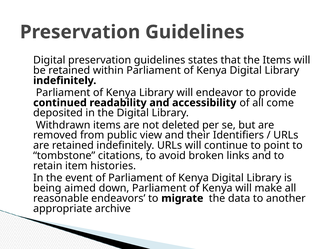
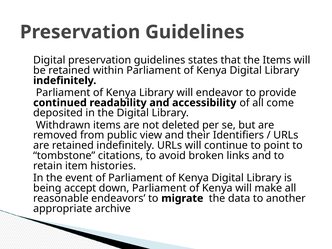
aimed: aimed -> accept
